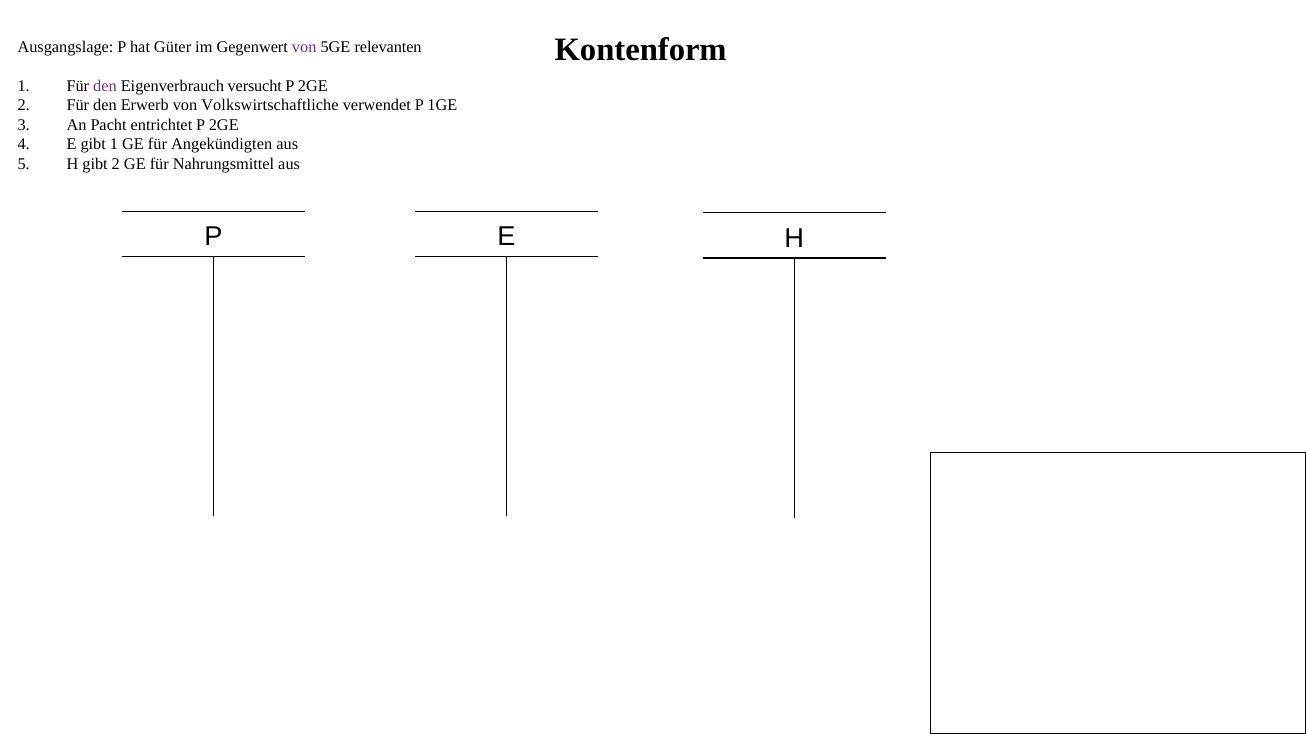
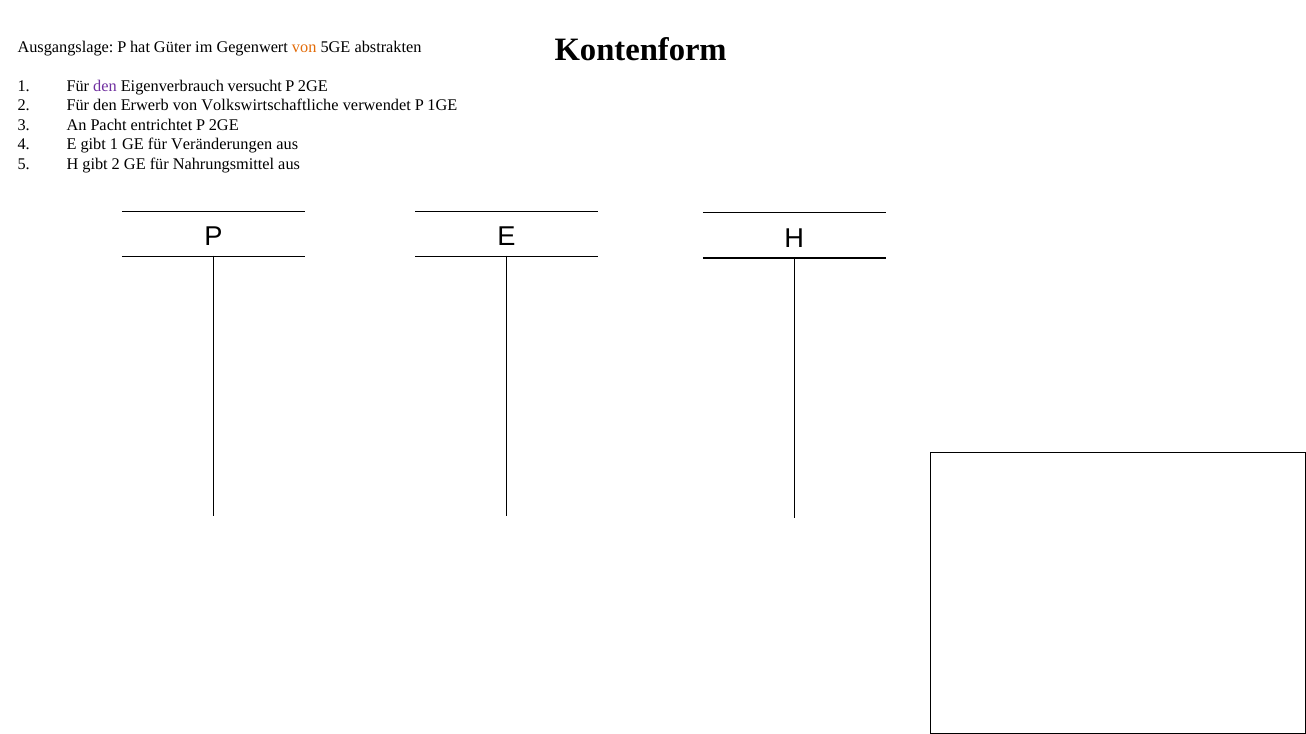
von at (304, 47) colour: purple -> orange
relevanten: relevanten -> abstrakten
Angekündigten: Angekündigten -> Veränderungen
